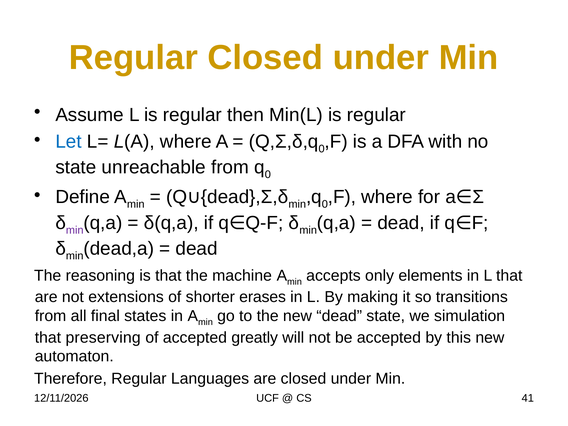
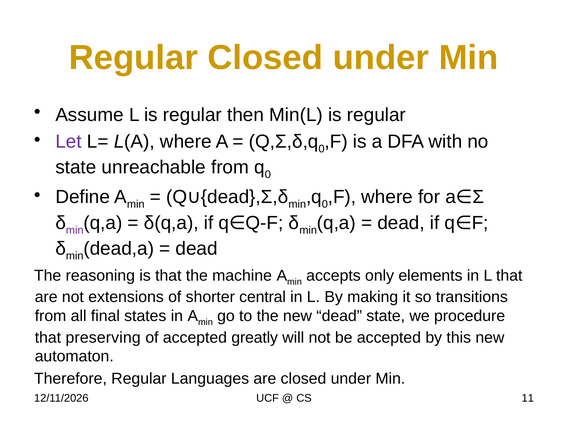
Let colour: blue -> purple
erases: erases -> central
simulation: simulation -> procedure
41: 41 -> 11
